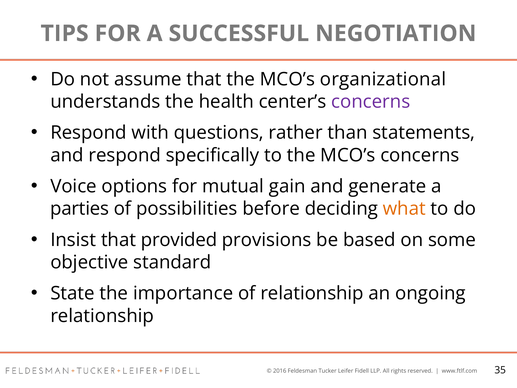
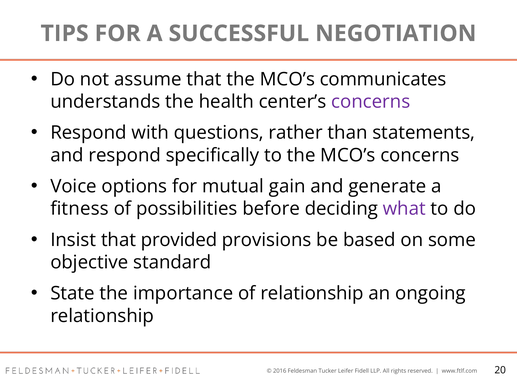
organizational: organizational -> communicates
parties: parties -> fitness
what colour: orange -> purple
35: 35 -> 20
